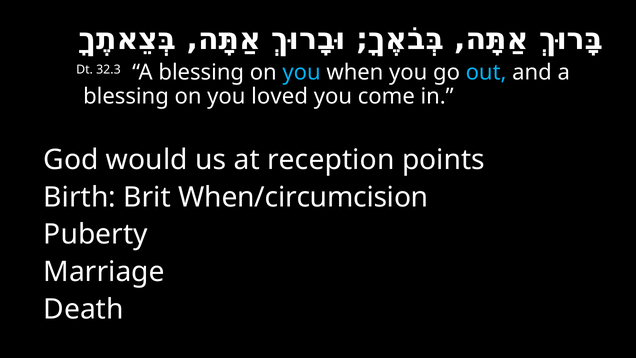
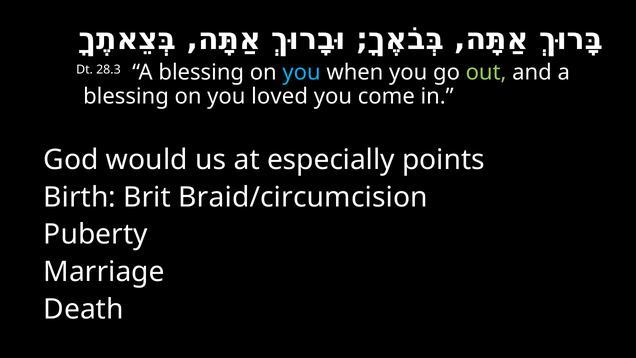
32.3: 32.3 -> 28.3
out colour: light blue -> light green
reception: reception -> especially
When/circumcision: When/circumcision -> Braid/circumcision
